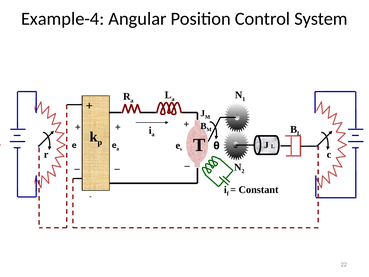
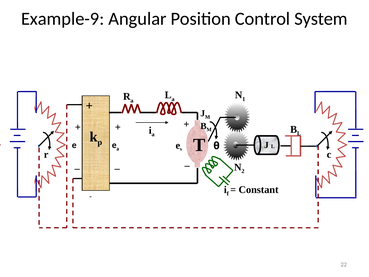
Example-4: Example-4 -> Example-9
